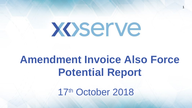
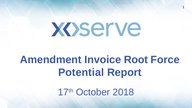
Also: Also -> Root
